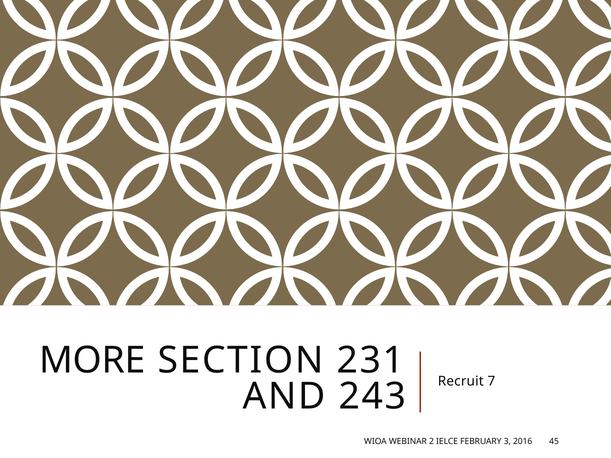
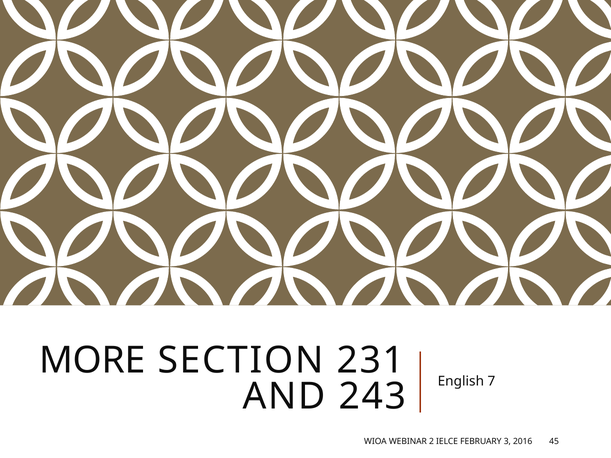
Recruit: Recruit -> English
